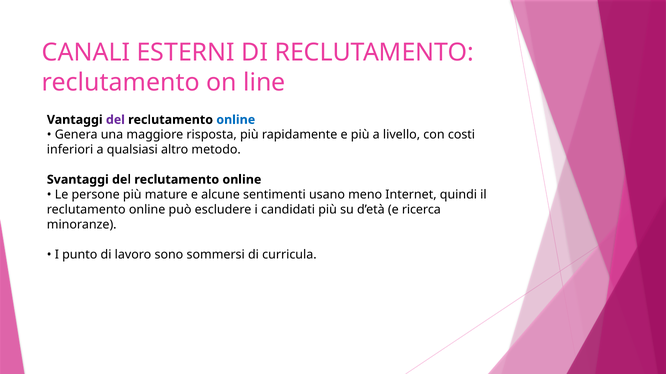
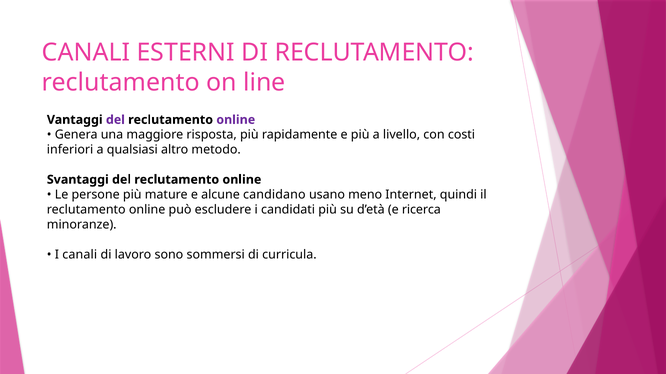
online at (236, 120) colour: blue -> purple
sentimenti: sentimenti -> candidano
I punto: punto -> canali
